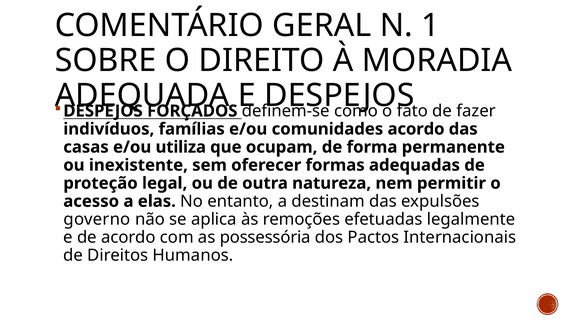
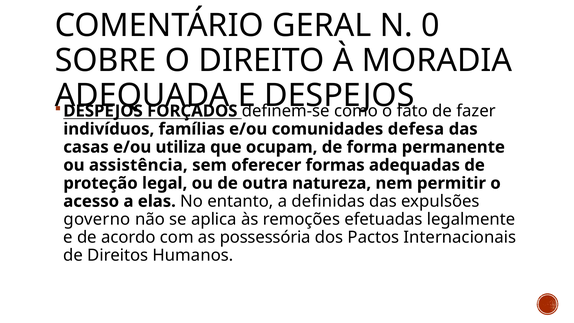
1: 1 -> 0
comunidades acordo: acordo -> defesa
inexistente: inexistente -> assistência
destinam: destinam -> definidas
